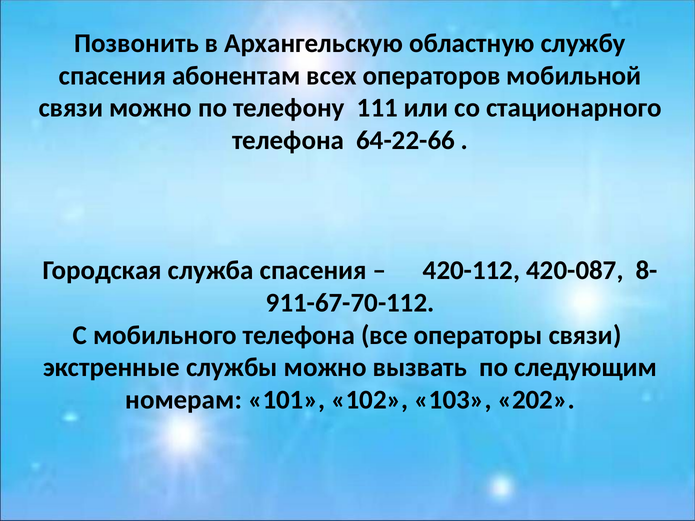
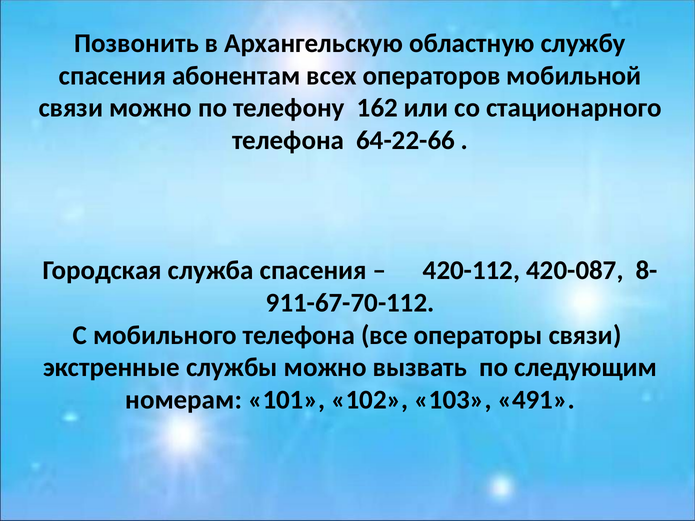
111: 111 -> 162
202: 202 -> 491
